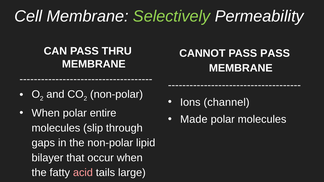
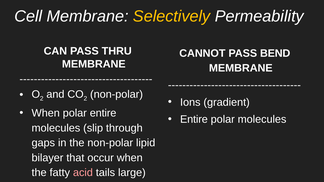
Selectively colour: light green -> yellow
PASS PASS: PASS -> BEND
channel: channel -> gradient
Made at (194, 119): Made -> Entire
